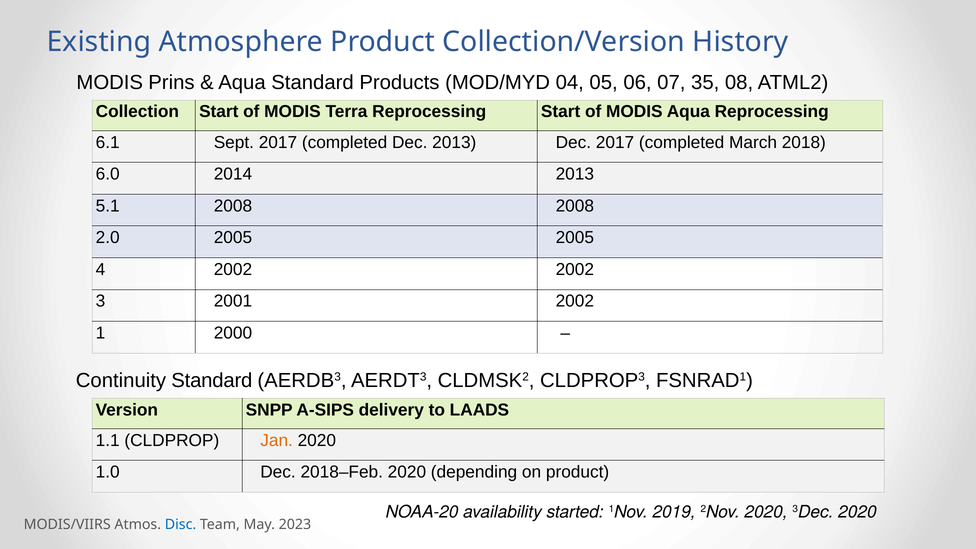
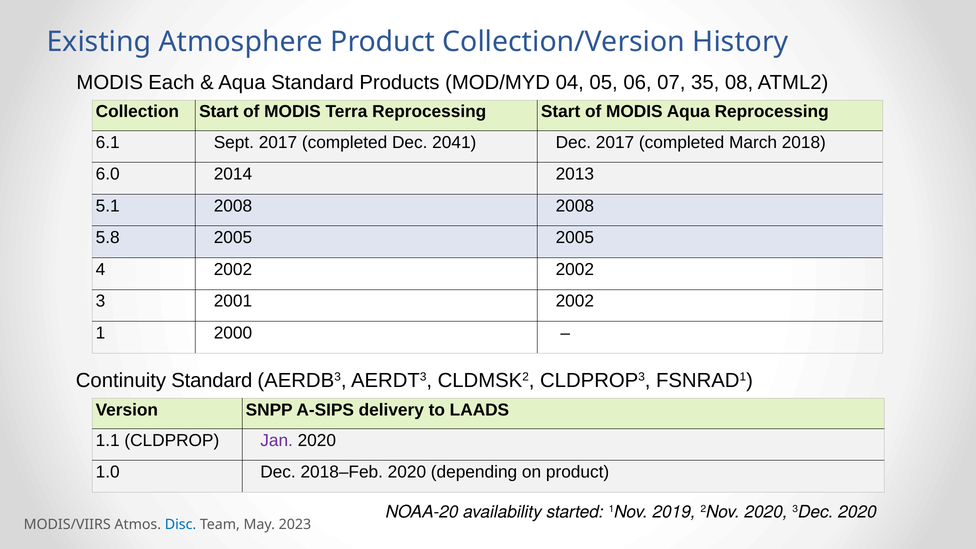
Prins: Prins -> Each
Dec 2013: 2013 -> 2041
2.0: 2.0 -> 5.8
Jan colour: orange -> purple
